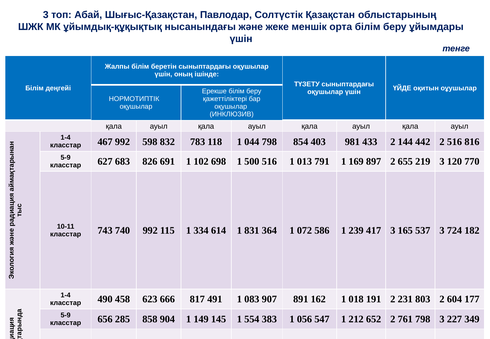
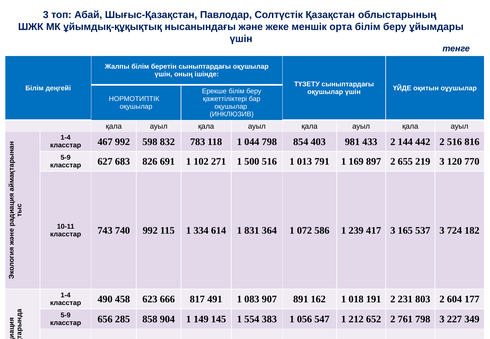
698: 698 -> 271
